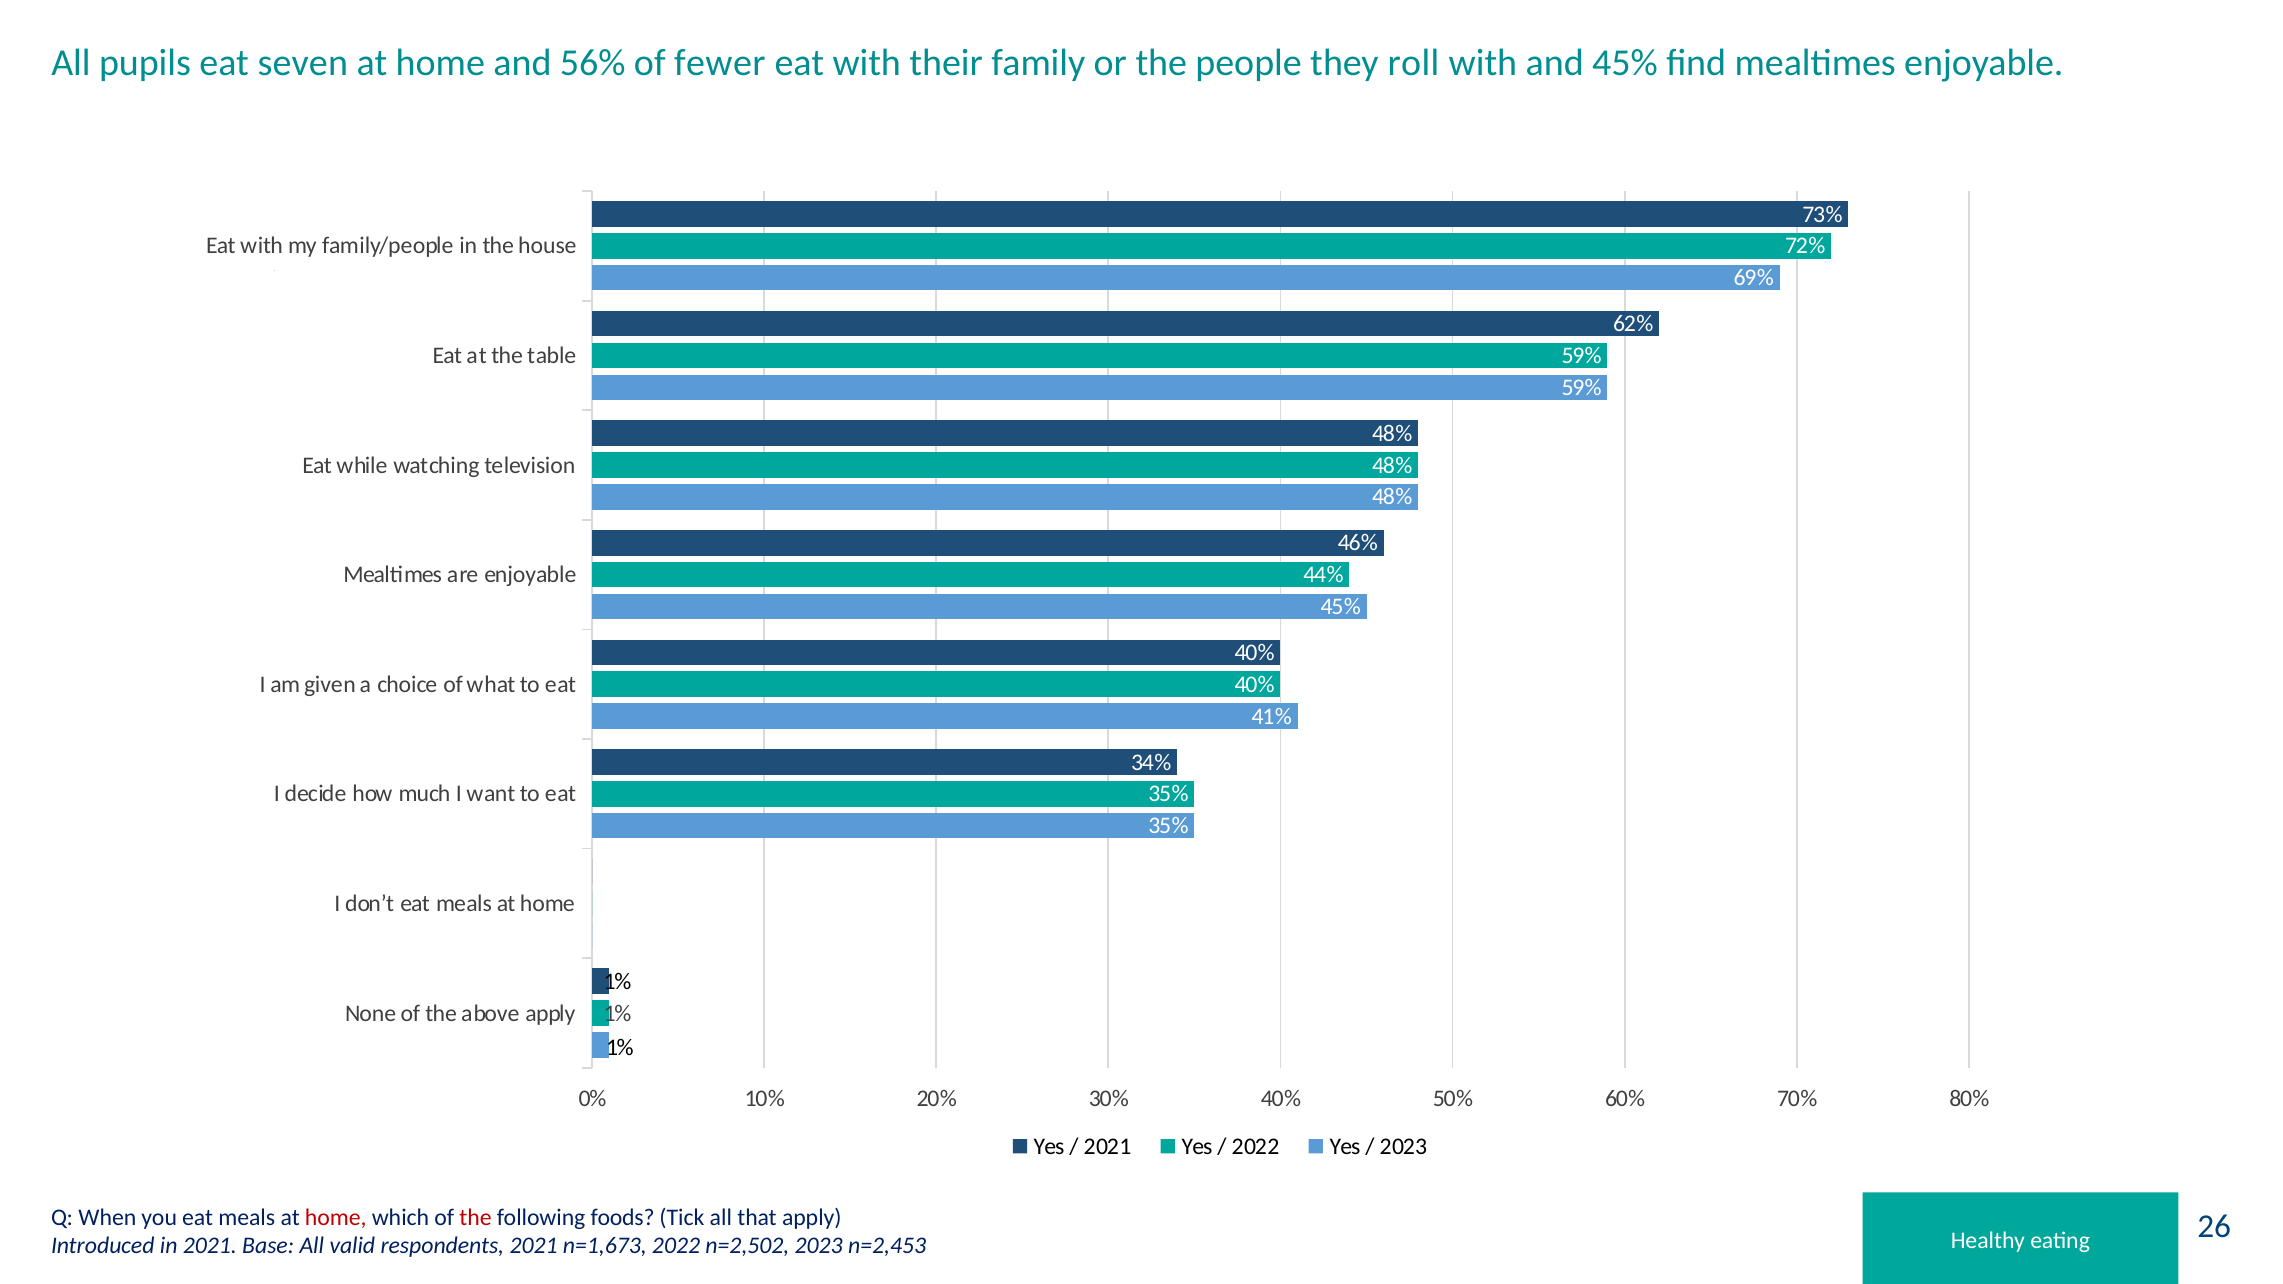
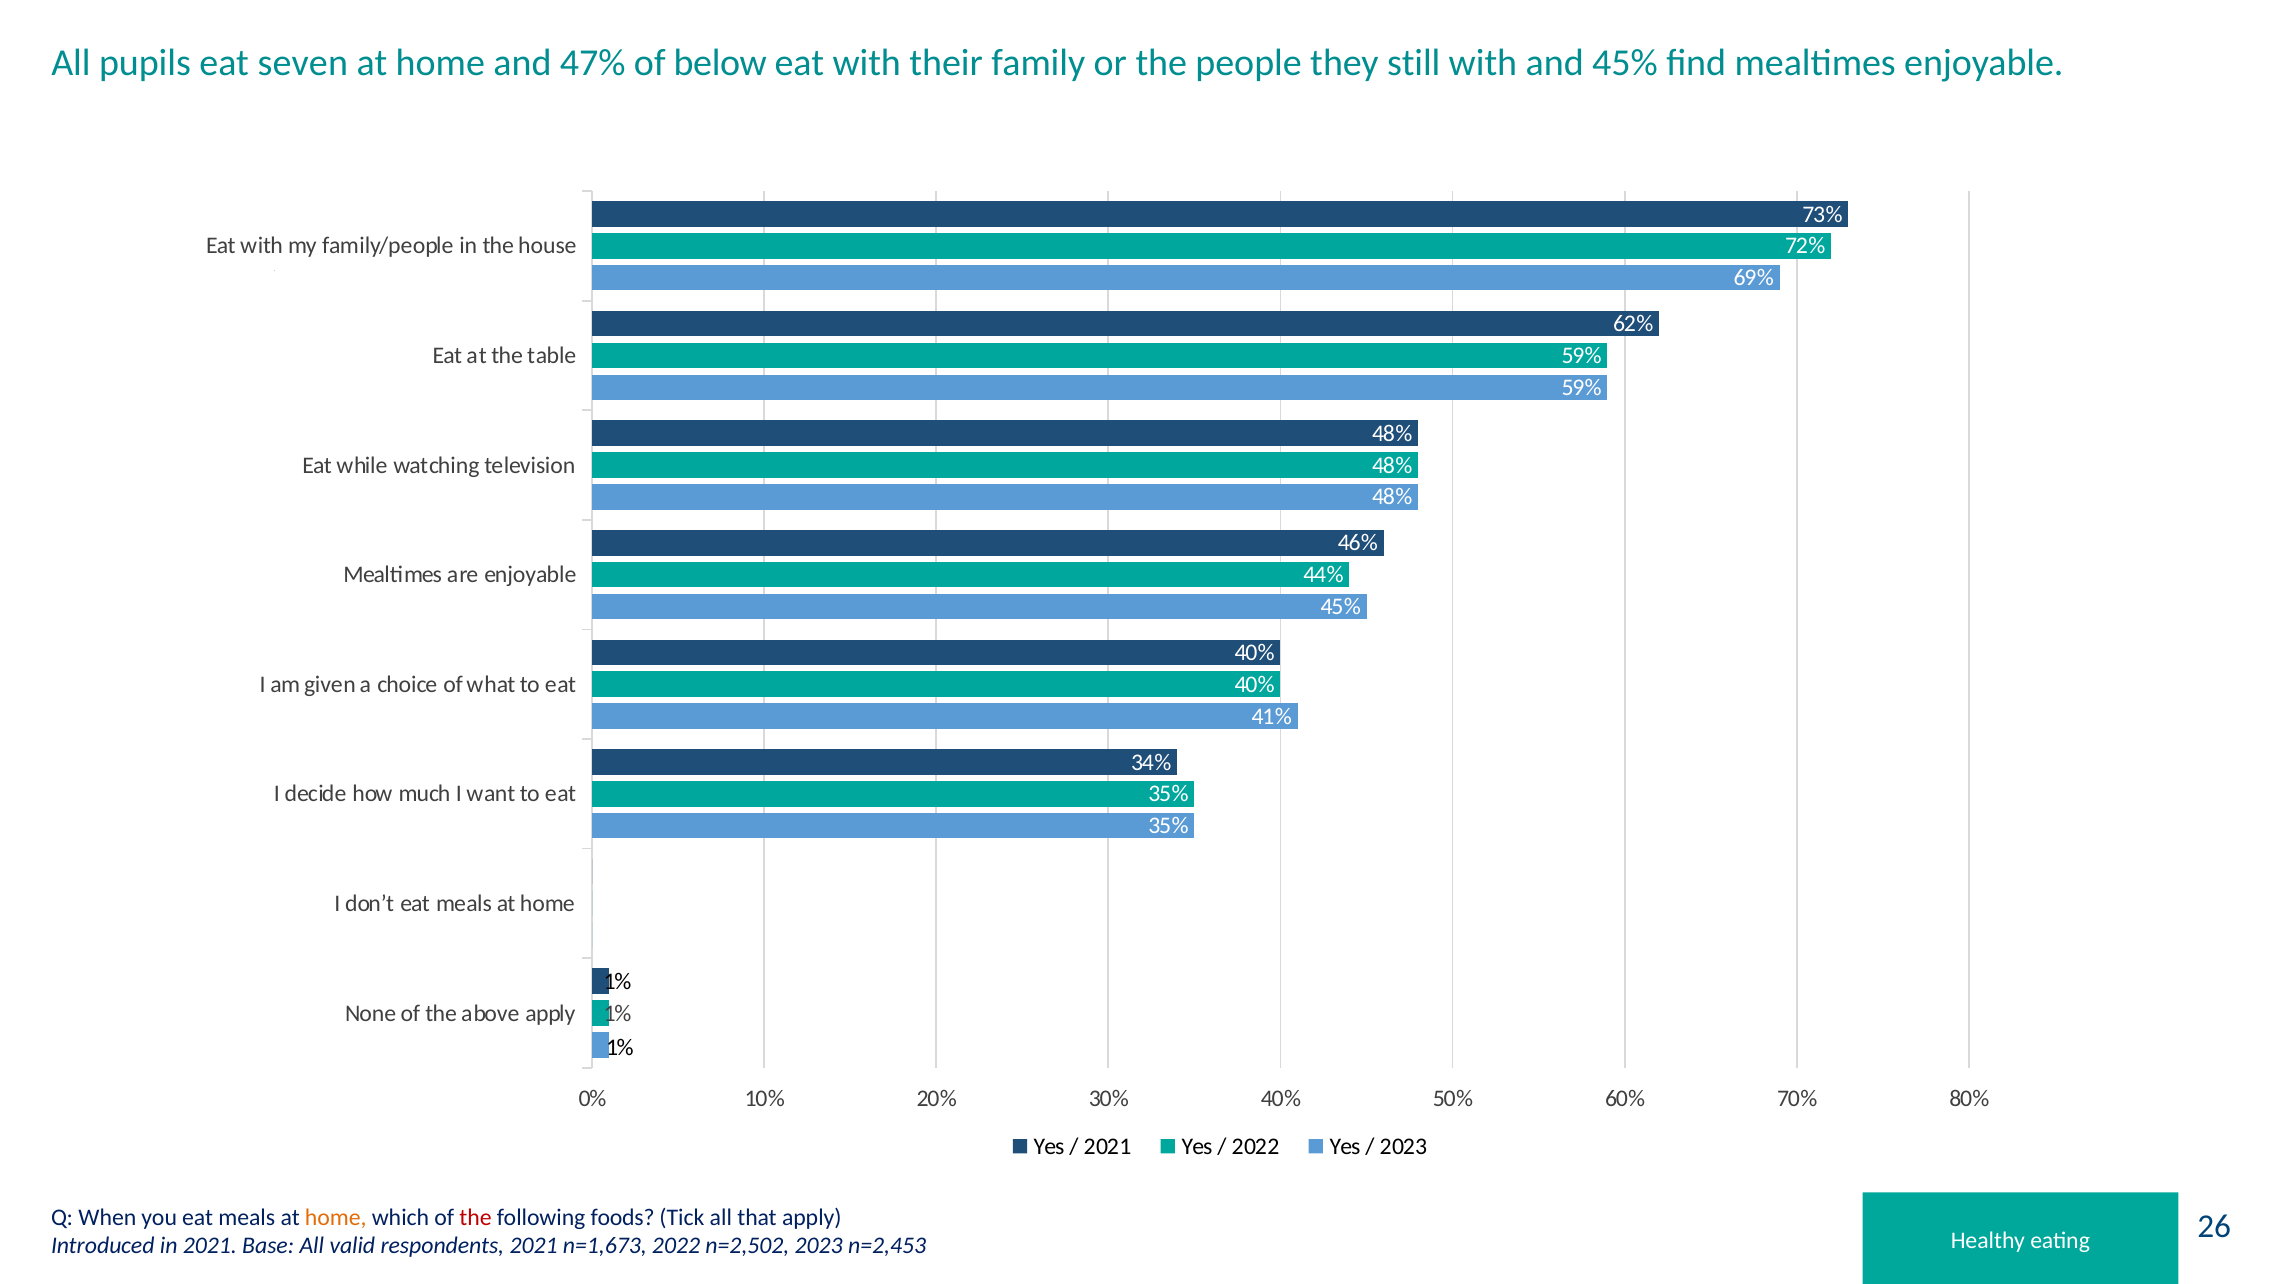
56%: 56% -> 47%
fewer: fewer -> below
roll: roll -> still
home at (336, 1218) colour: red -> orange
